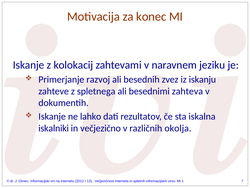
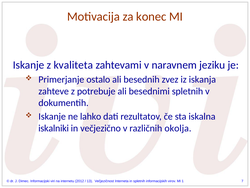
kolokacij: kolokacij -> kvaliteta
razvoj: razvoj -> ostalo
iskanju: iskanju -> iskanja
spletnega: spletnega -> potrebuje
besednimi zahteva: zahteva -> spletnih
